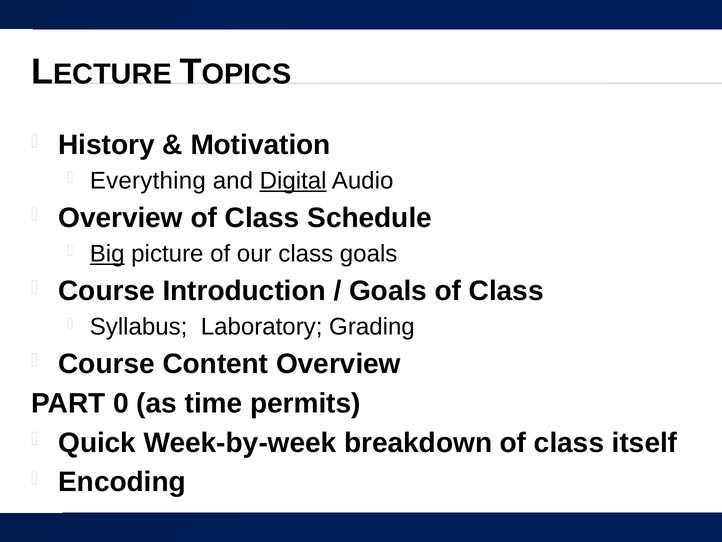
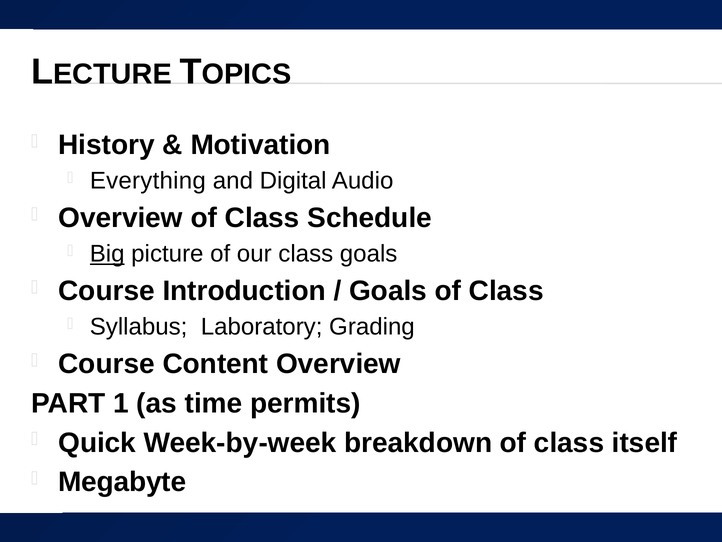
Digital underline: present -> none
0: 0 -> 1
Encoding: Encoding -> Megabyte
